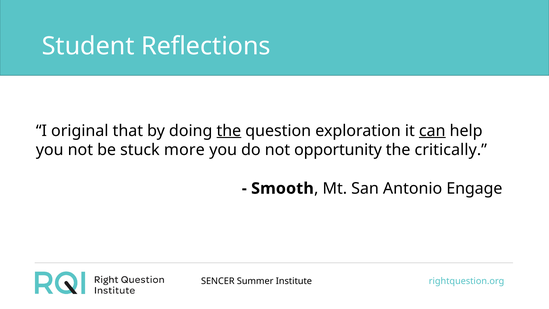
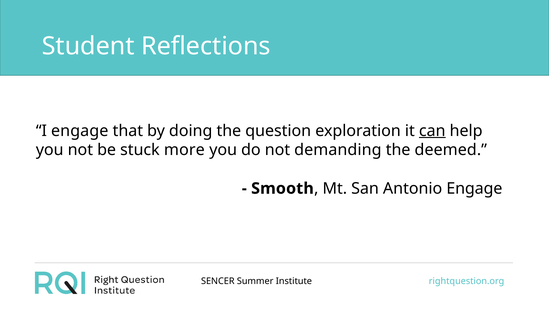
I original: original -> engage
the at (229, 131) underline: present -> none
opportunity: opportunity -> demanding
critically: critically -> deemed
